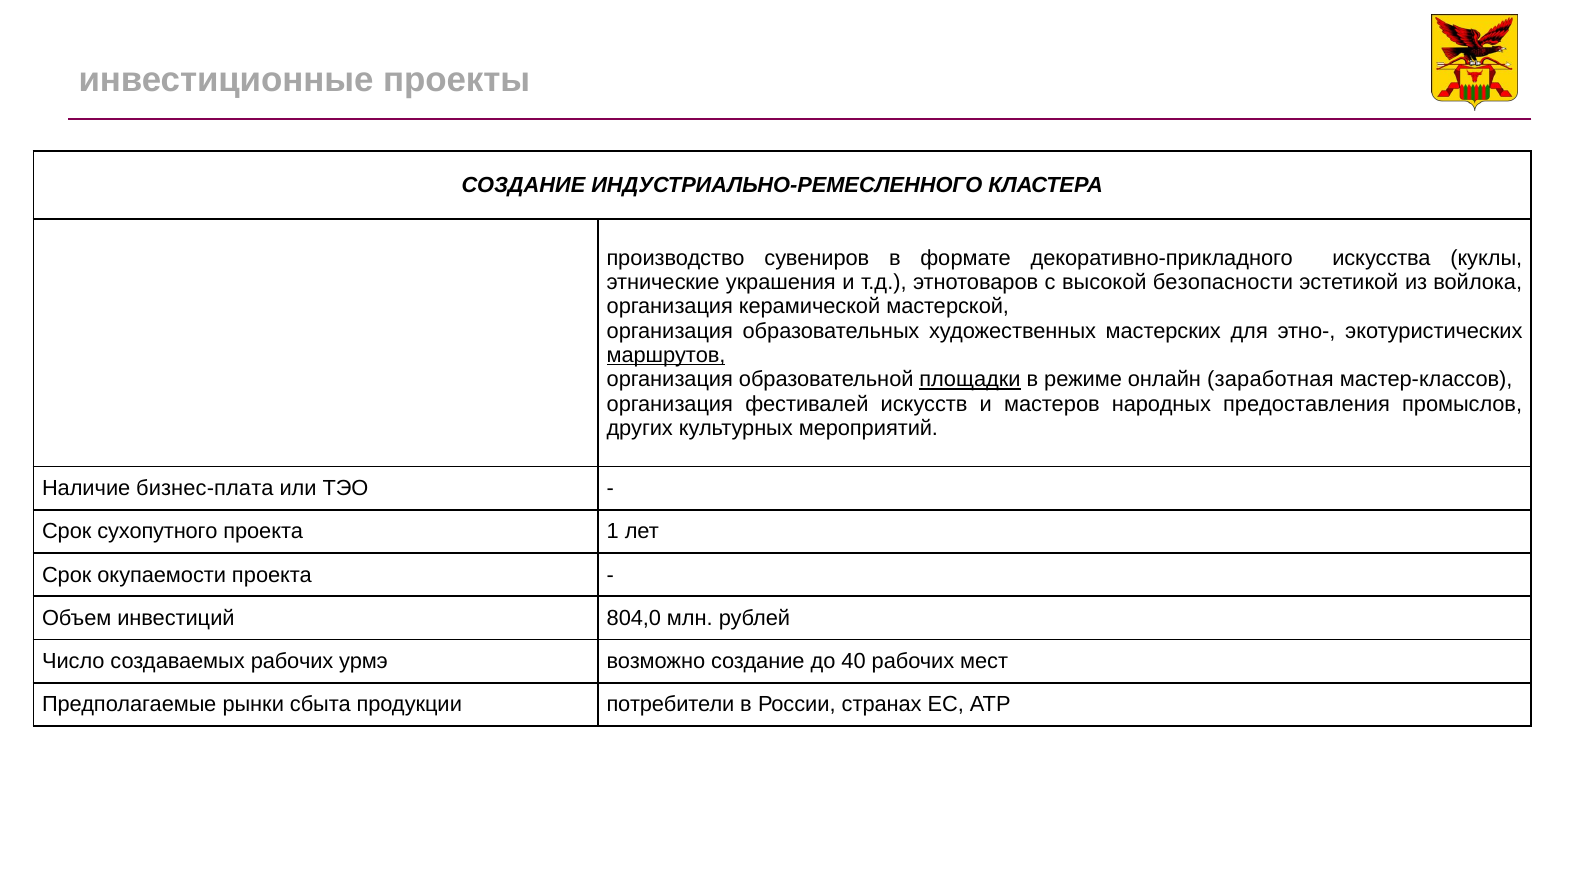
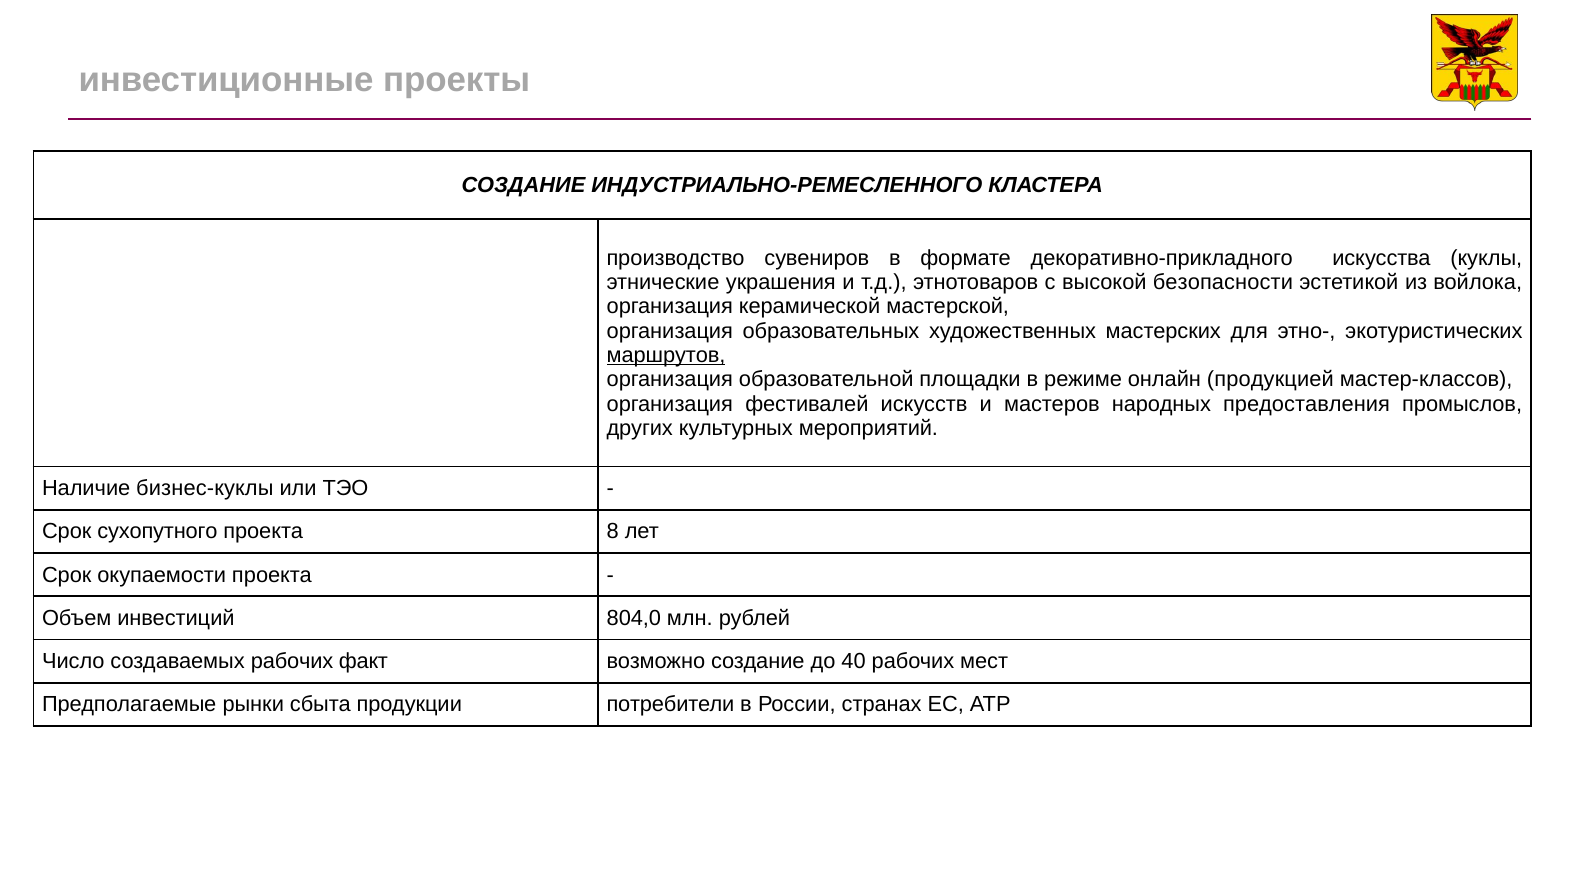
площадки underline: present -> none
заработная: заработная -> продукцией
бизнес-плата: бизнес-плата -> бизнес-куклы
1: 1 -> 8
урмэ: урмэ -> факт
